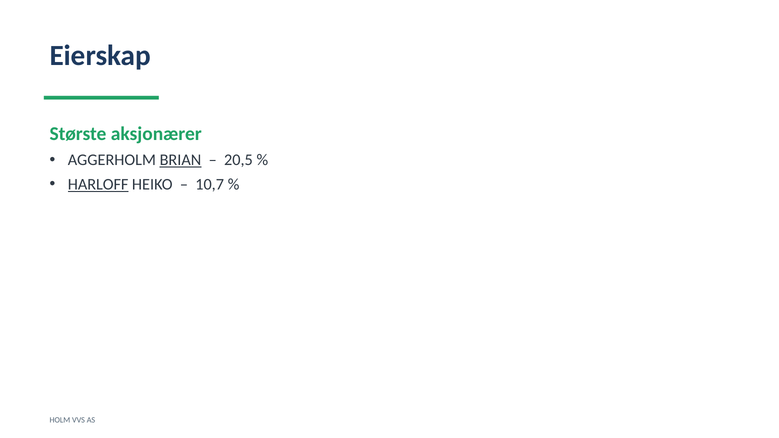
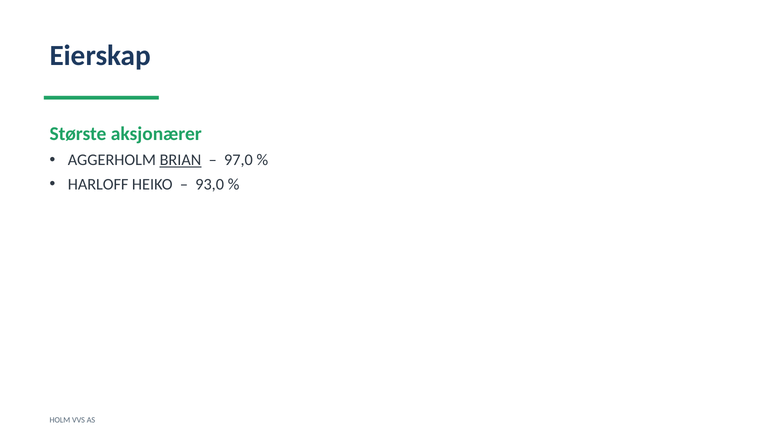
20,5: 20,5 -> 97,0
HARLOFF underline: present -> none
10,7: 10,7 -> 93,0
